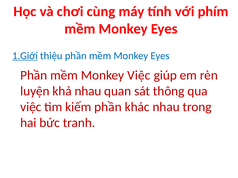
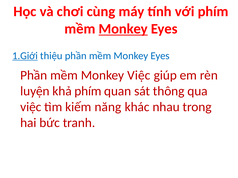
Monkey at (123, 29) underline: none -> present
khả nhau: nhau -> phím
kiếm phần: phần -> năng
